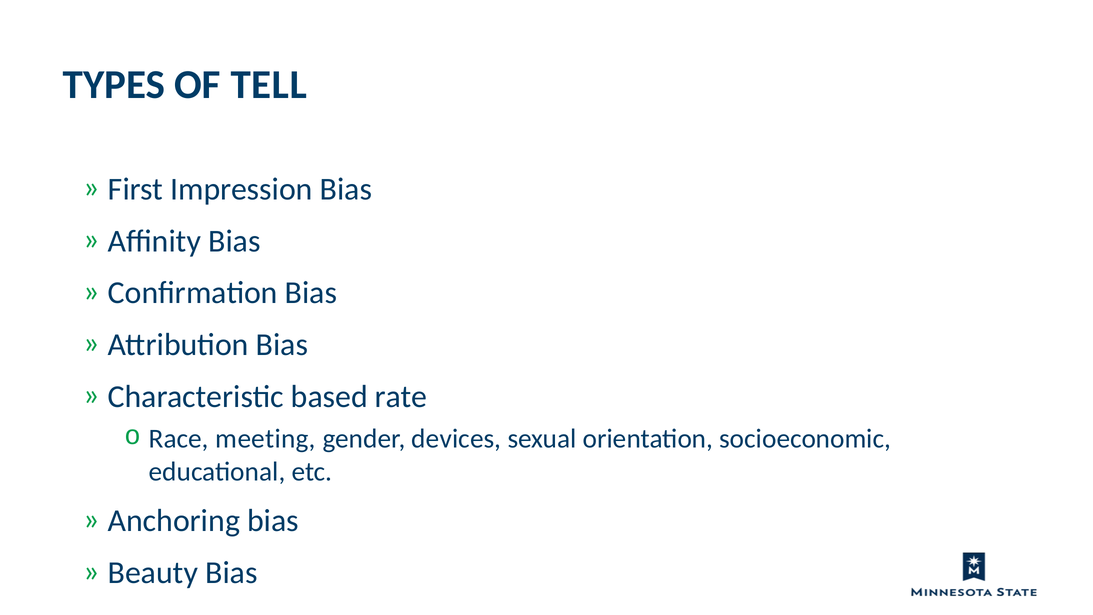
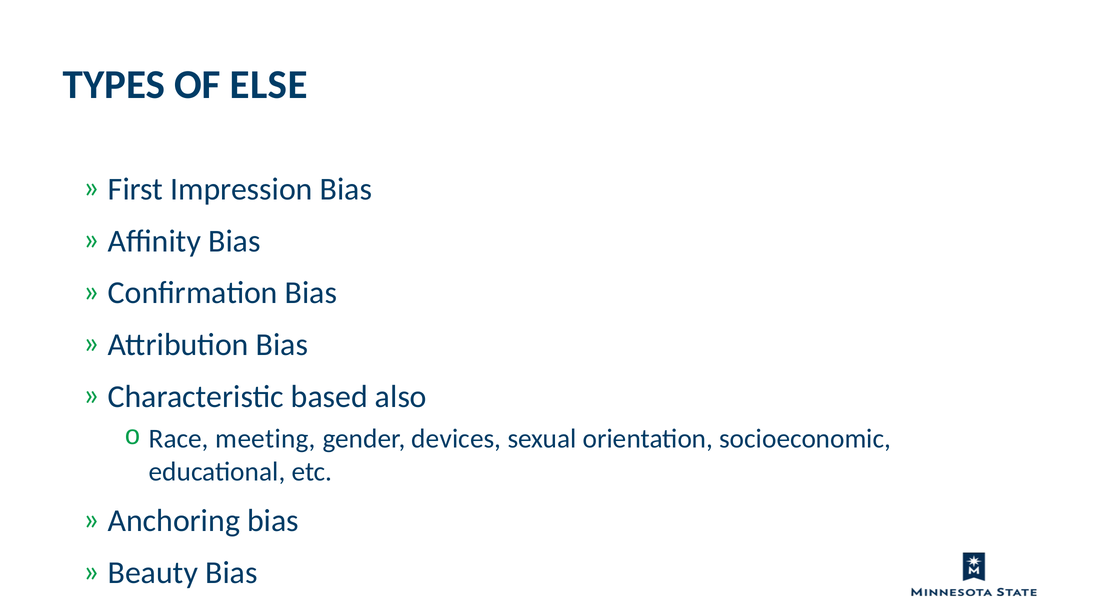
TELL: TELL -> ELSE
rate: rate -> also
